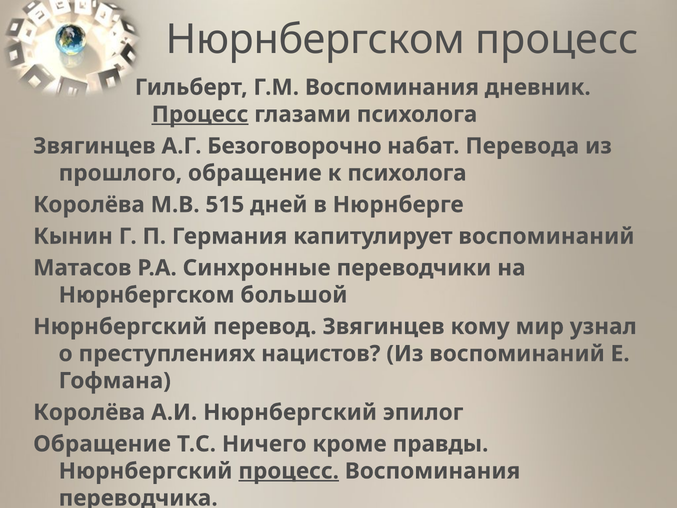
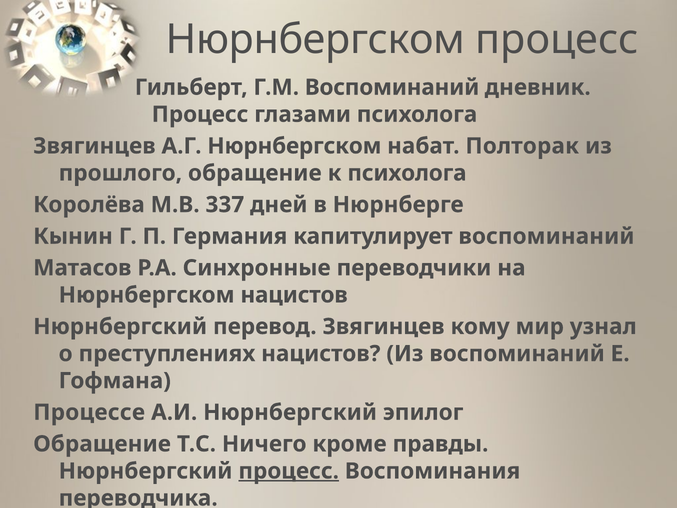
Г.М Воспоминания: Воспоминания -> Воспоминаний
Процесс at (200, 114) underline: present -> none
А.Г Безоговорочно: Безоговорочно -> Нюрнбергском
Перевода: Перевода -> Полторак
515: 515 -> 337
Нюрнбергском большой: большой -> нацистов
Королёва at (89, 412): Королёва -> Процессе
